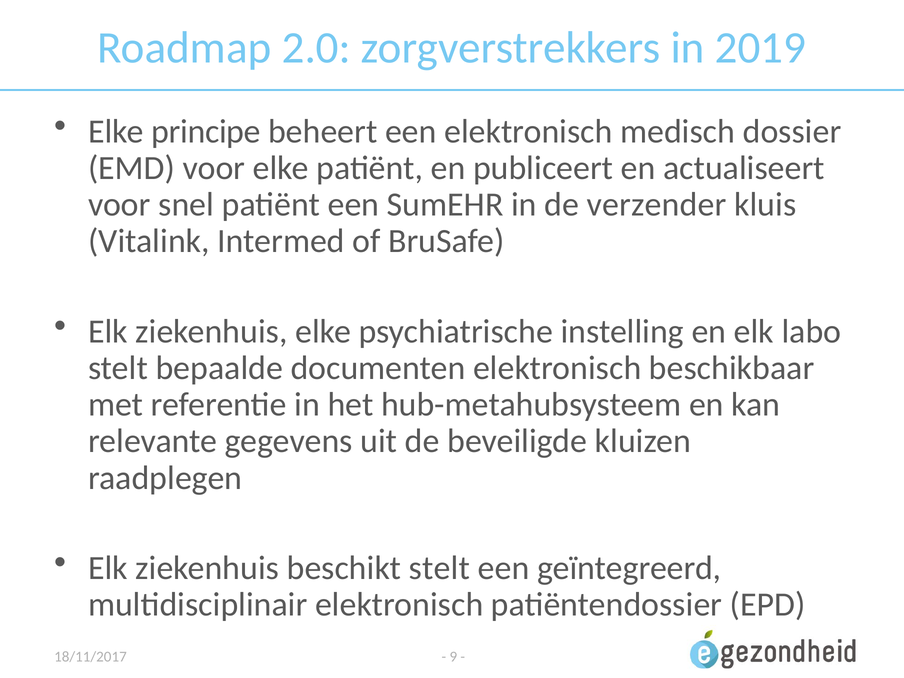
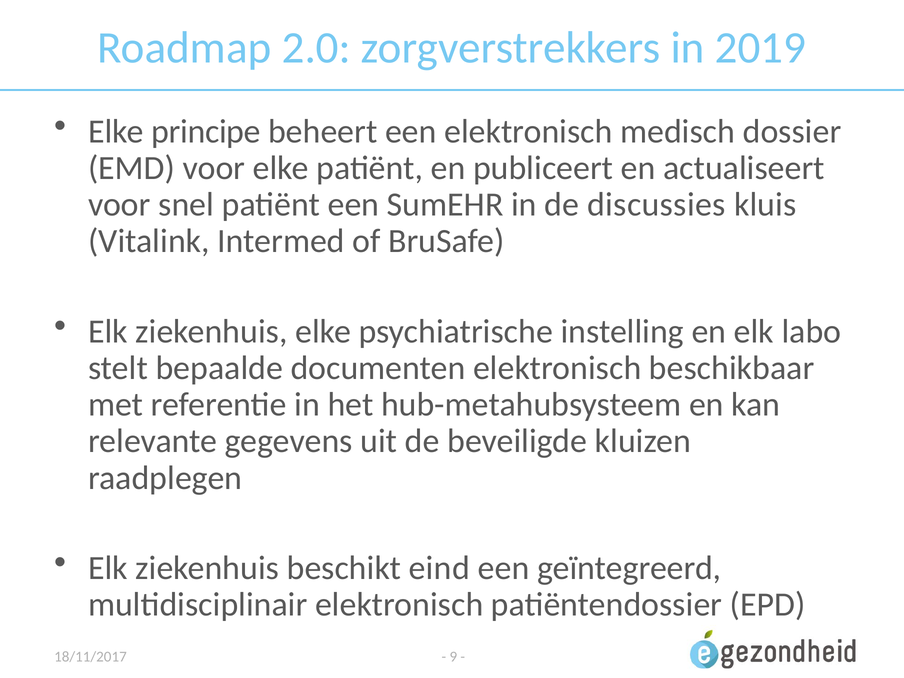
verzender: verzender -> discussies
beschikt stelt: stelt -> eind
